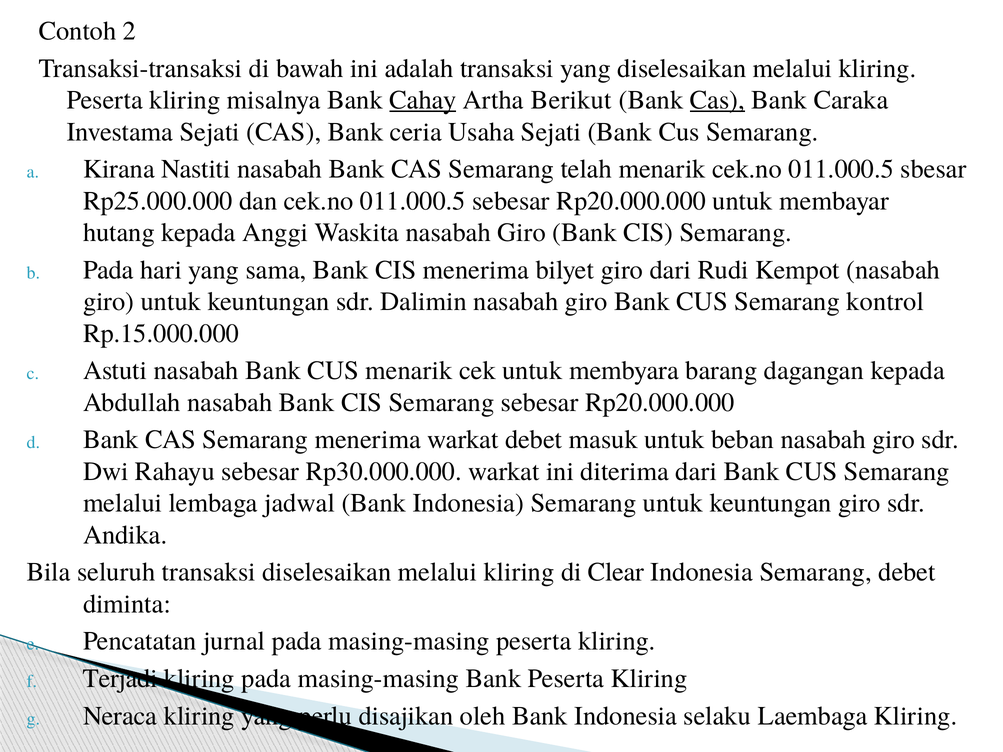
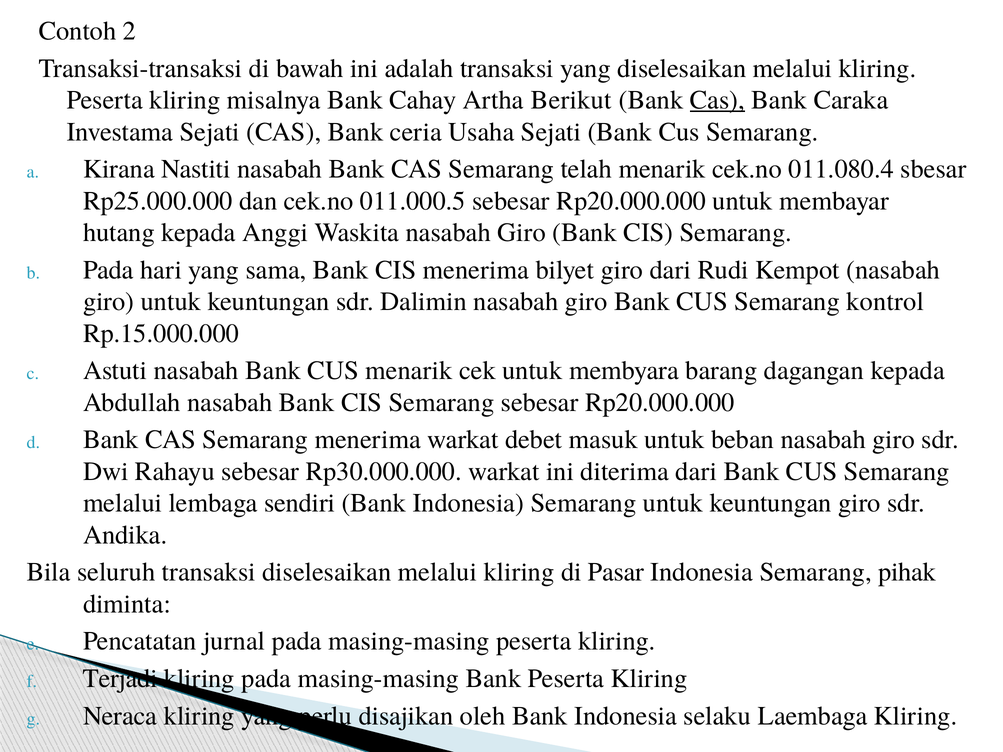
Cahay underline: present -> none
menarik cek.no 011.000.5: 011.000.5 -> 011.080.4
jadwal: jadwal -> sendiri
Clear: Clear -> Pasar
Semarang debet: debet -> pihak
